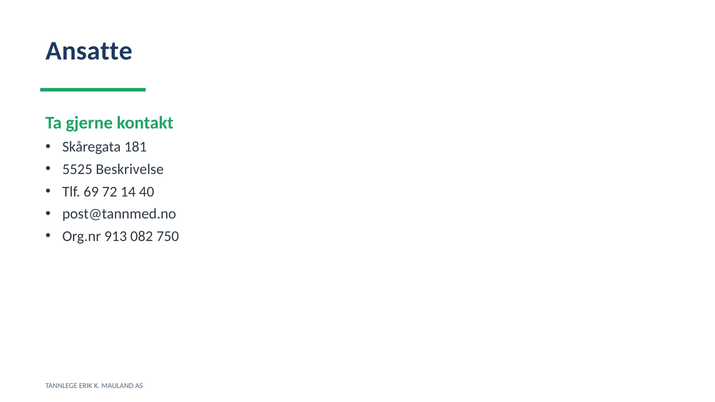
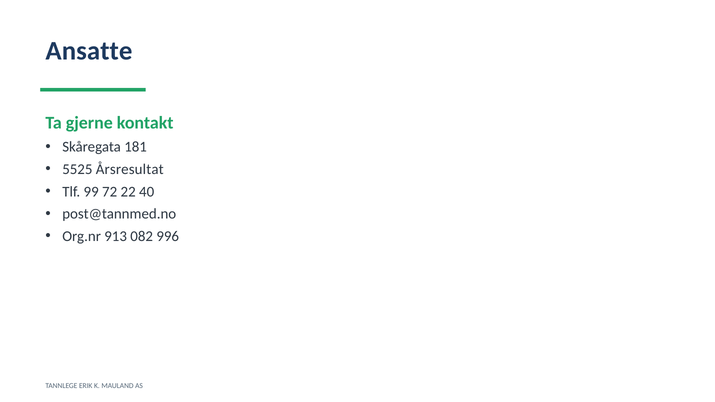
Beskrivelse: Beskrivelse -> Årsresultat
69: 69 -> 99
14: 14 -> 22
750: 750 -> 996
